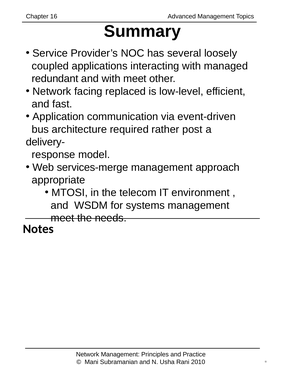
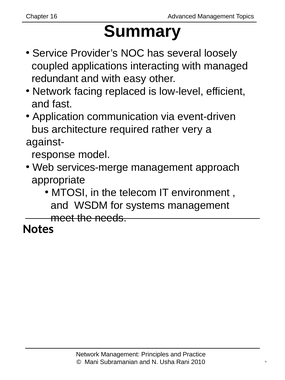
with meet: meet -> easy
post: post -> very
delivery-: delivery- -> against-
